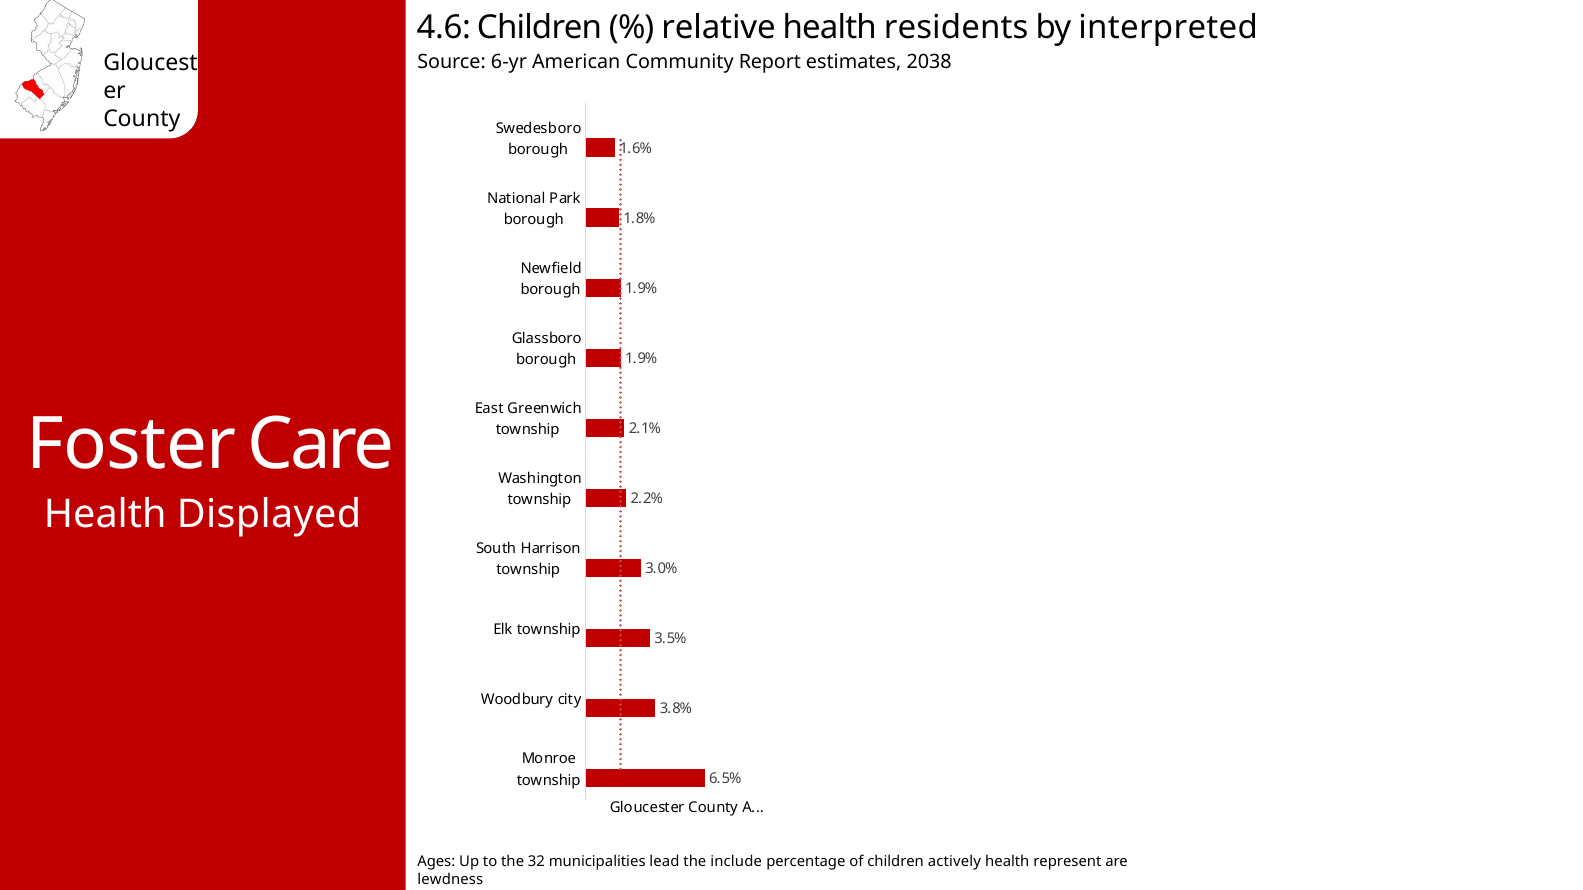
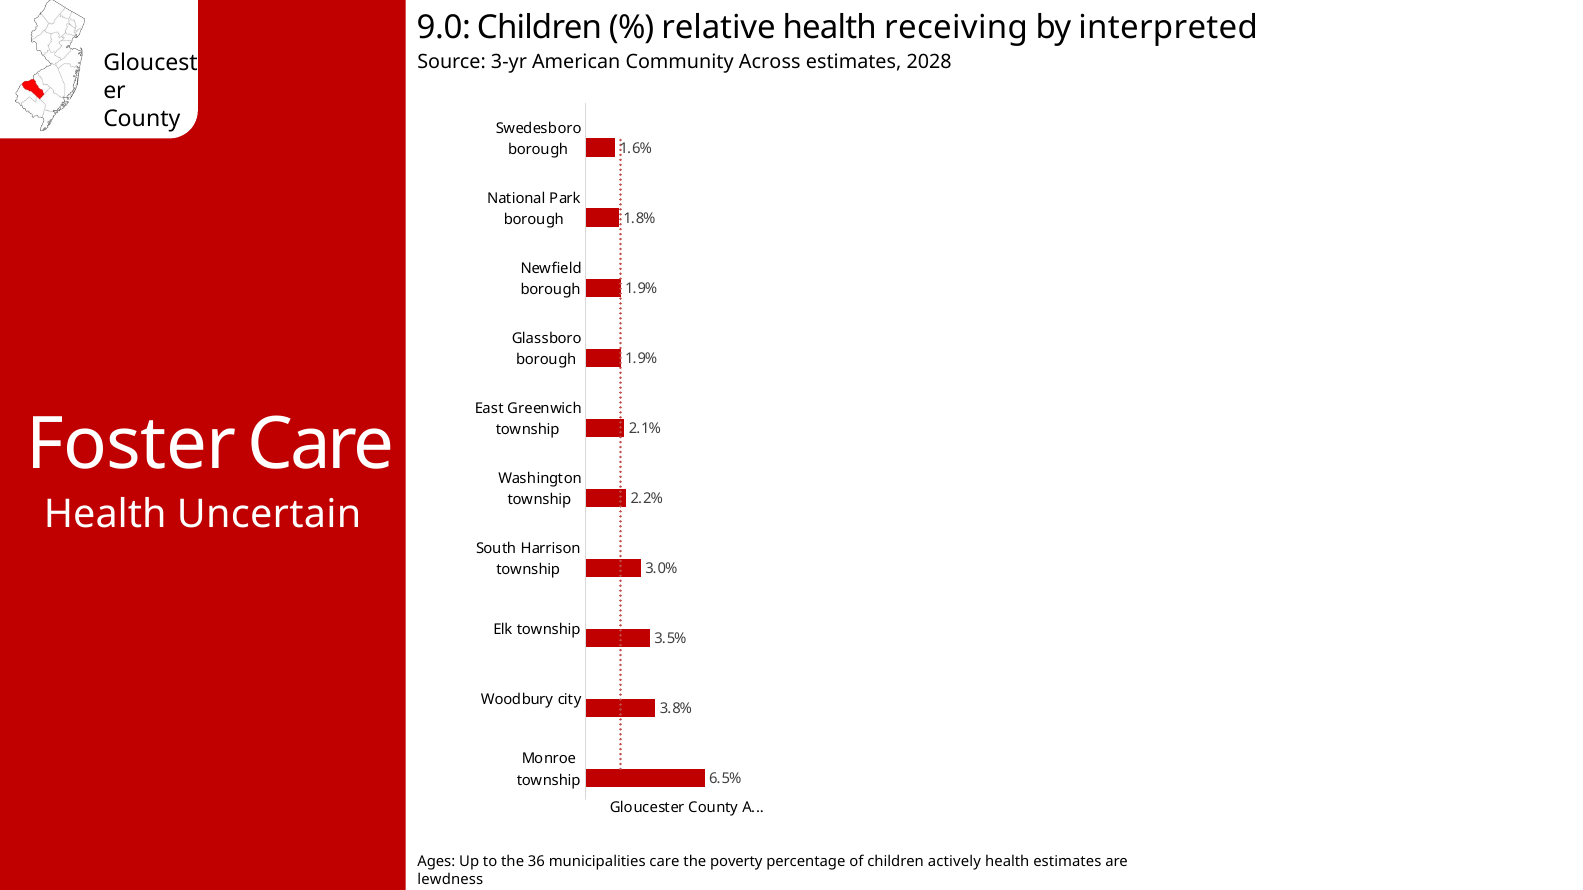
4.6: 4.6 -> 9.0
residents: residents -> receiving
6-yr: 6-yr -> 3-yr
Report: Report -> Across
2038: 2038 -> 2028
Displayed: Displayed -> Uncertain
32: 32 -> 36
municipalities lead: lead -> care
include: include -> poverty
health represent: represent -> estimates
